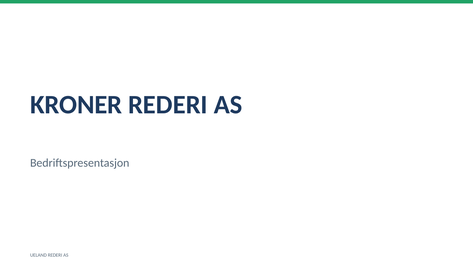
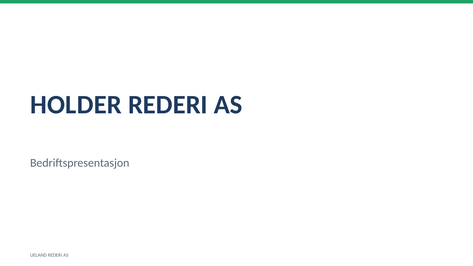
KRONER: KRONER -> HOLDER
